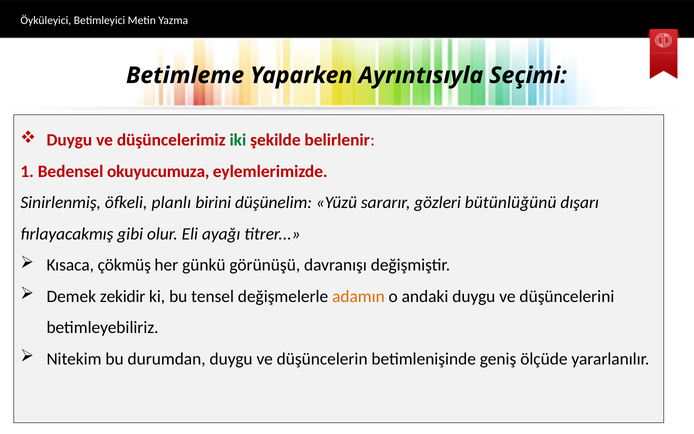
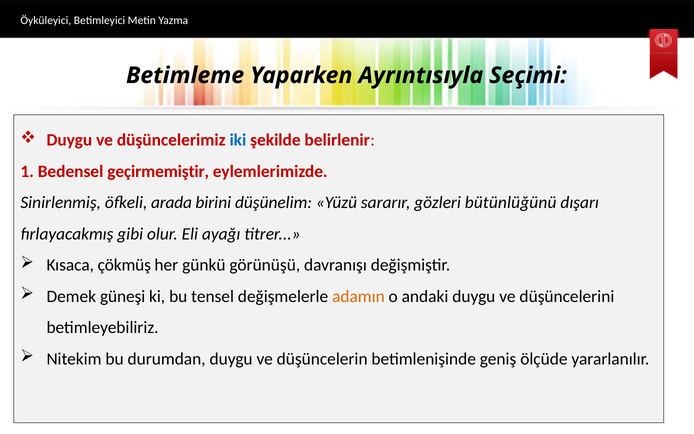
iki colour: green -> blue
okuyucumuza: okuyucumuza -> geçirmemiştir
planlı: planlı -> arada
zekidir: zekidir -> güneşi
